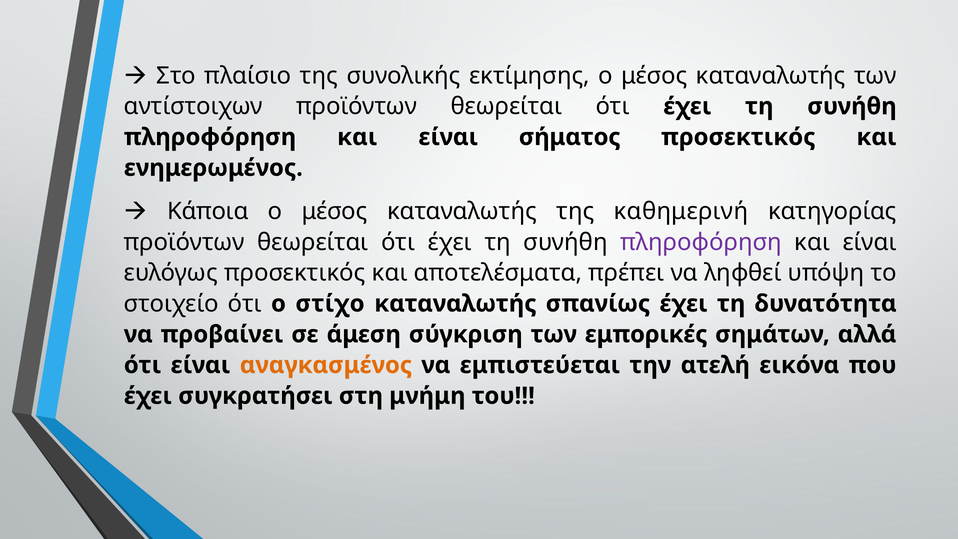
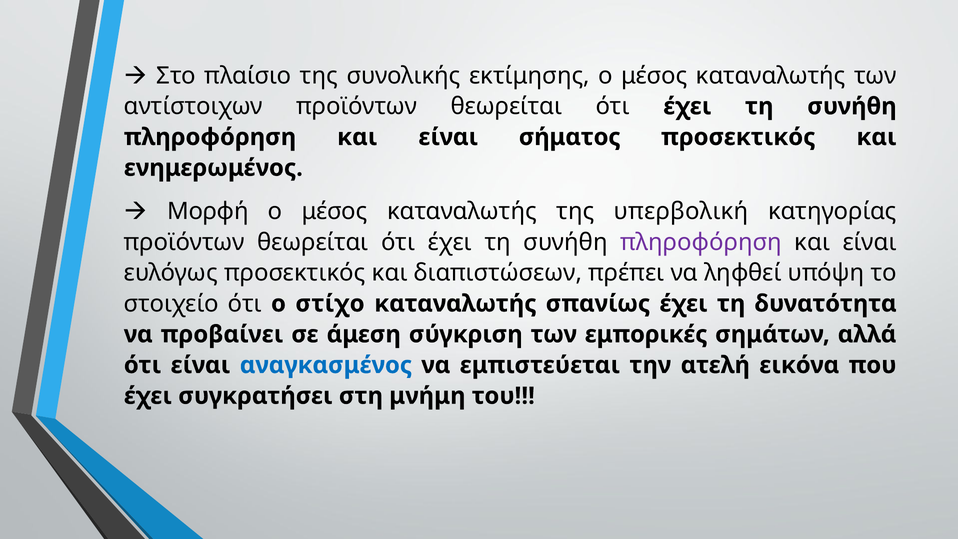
Κάποια: Κάποια -> Μορφή
καθημερινή: καθημερινή -> υπερβολική
αποτελέσματα: αποτελέσματα -> διαπιστώσεων
αναγκασμένος colour: orange -> blue
